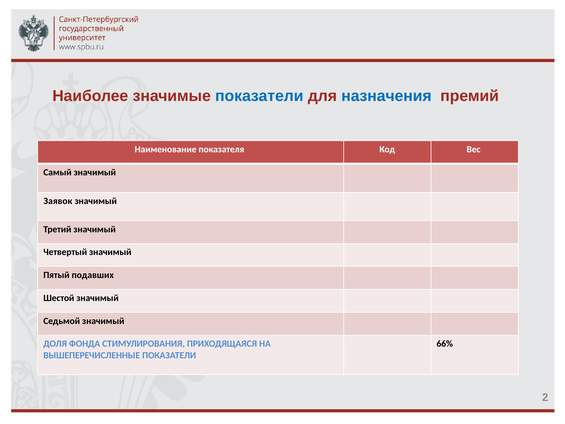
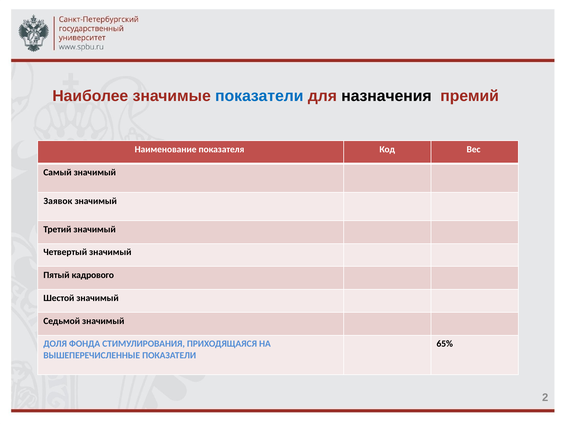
назначения colour: blue -> black
подавших: подавших -> кадрового
66%: 66% -> 65%
